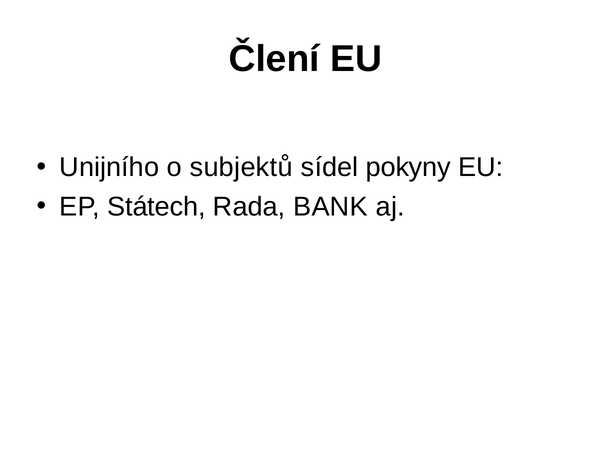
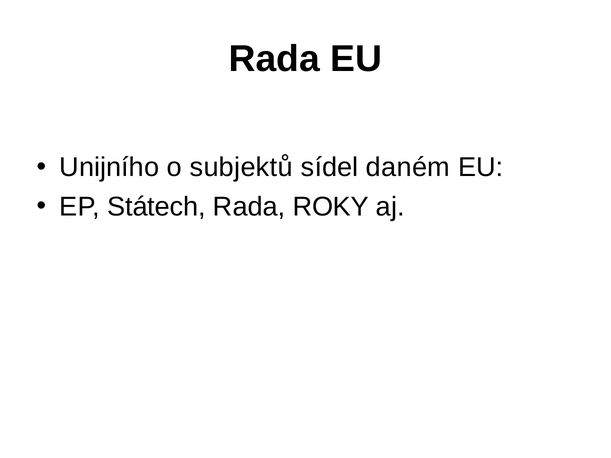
Člení at (274, 59): Člení -> Rada
pokyny: pokyny -> daném
BANK: BANK -> ROKY
